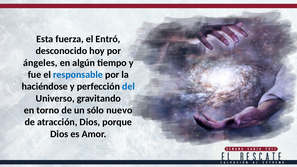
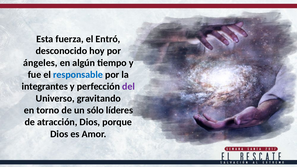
haciéndose: haciéndose -> integrantes
del colour: blue -> purple
nuevo: nuevo -> líderes
